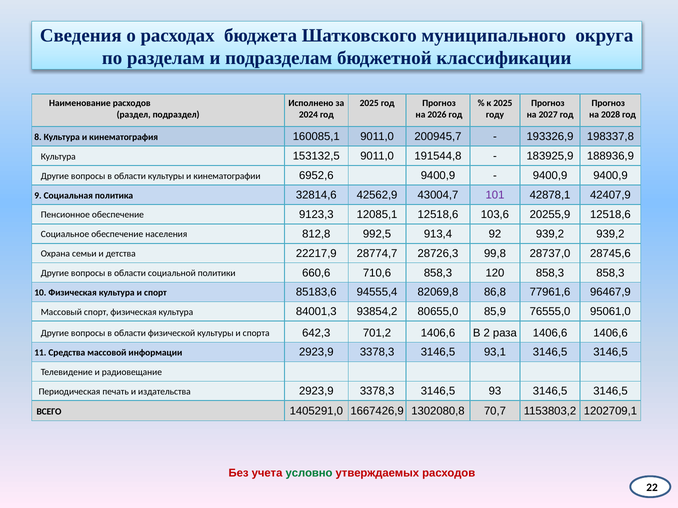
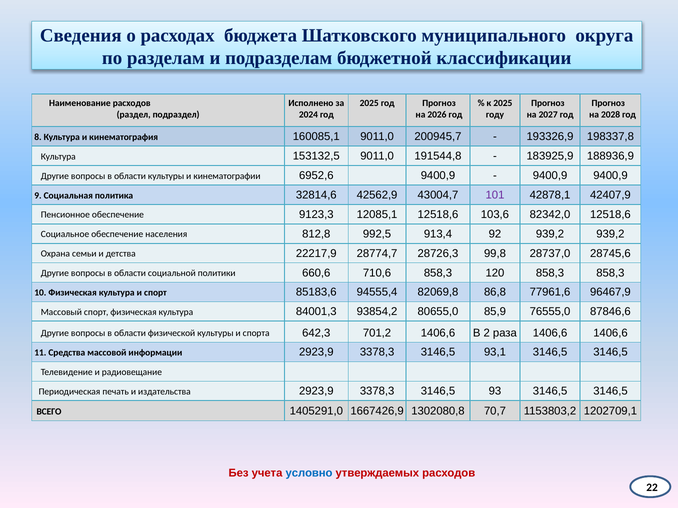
20255,9: 20255,9 -> 82342,0
95061,0: 95061,0 -> 87846,6
условно colour: green -> blue
